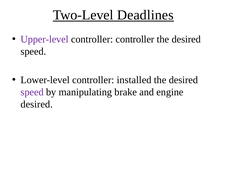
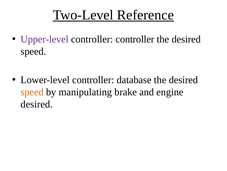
Deadlines: Deadlines -> Reference
installed: installed -> database
speed at (32, 92) colour: purple -> orange
